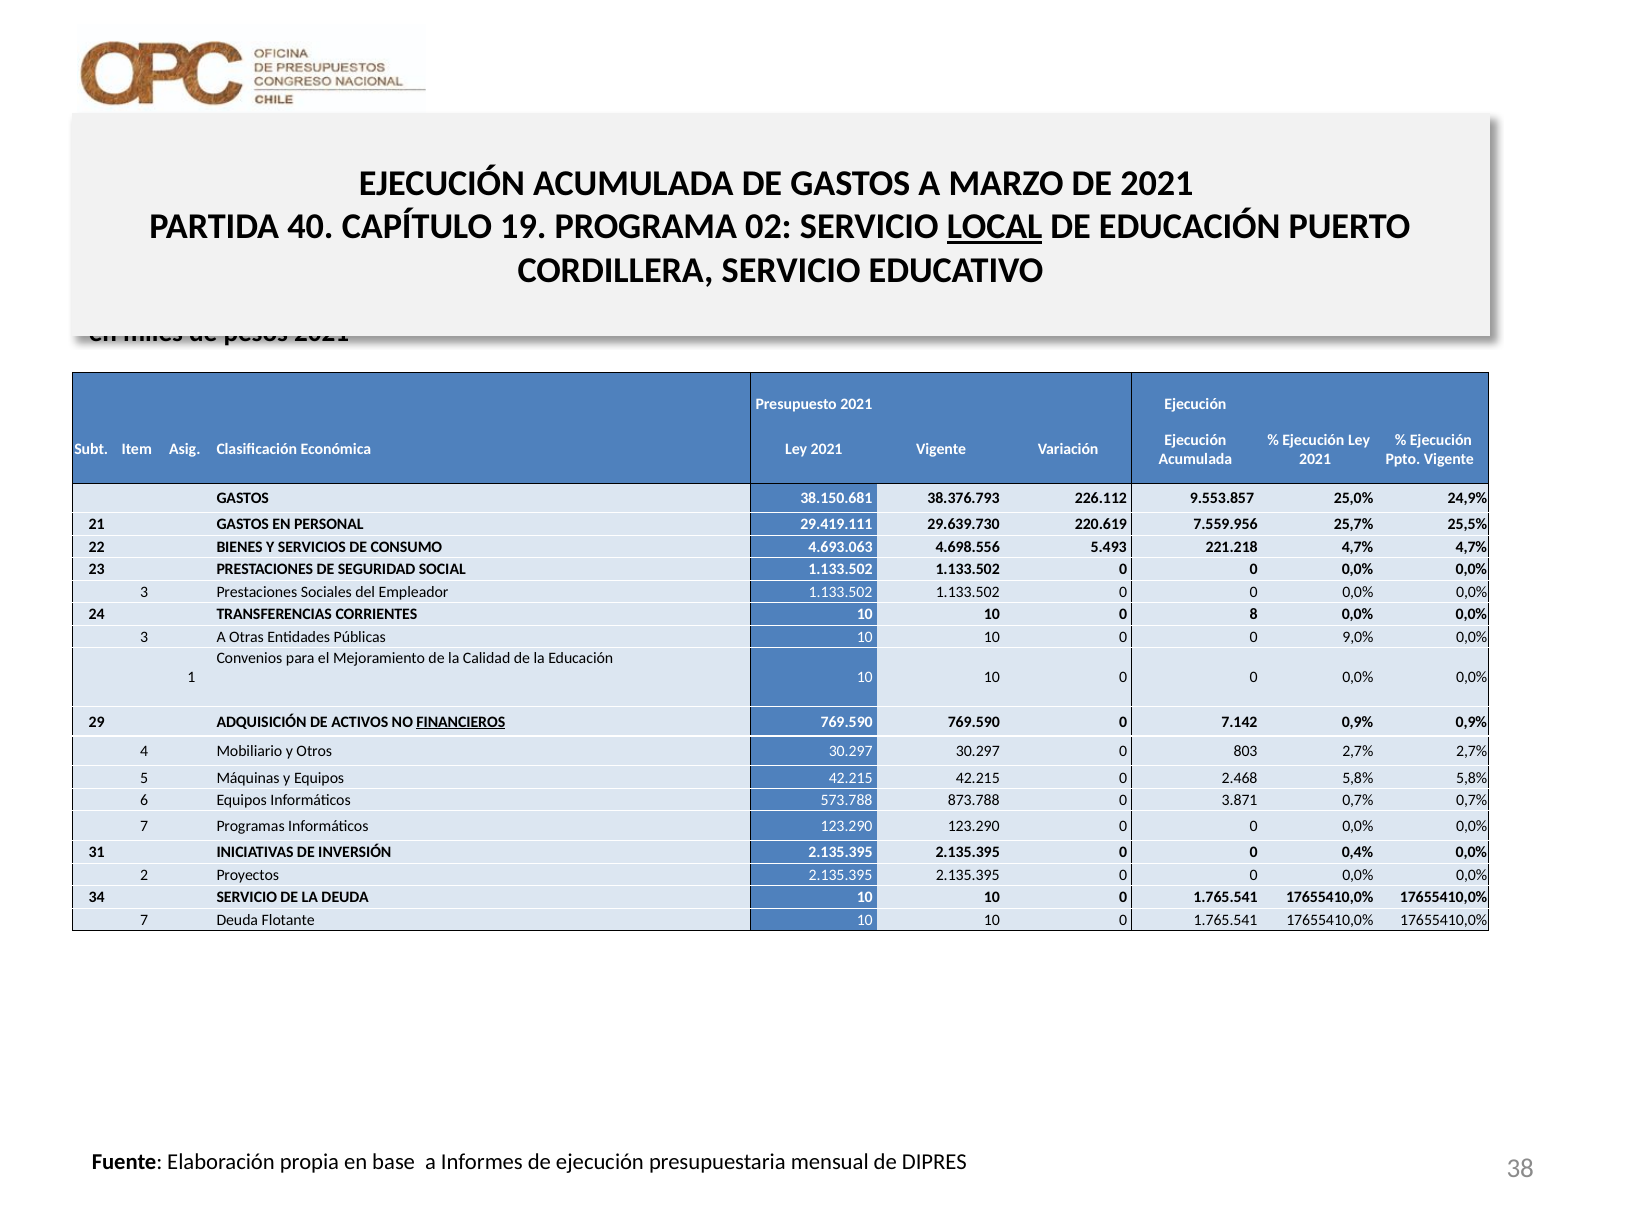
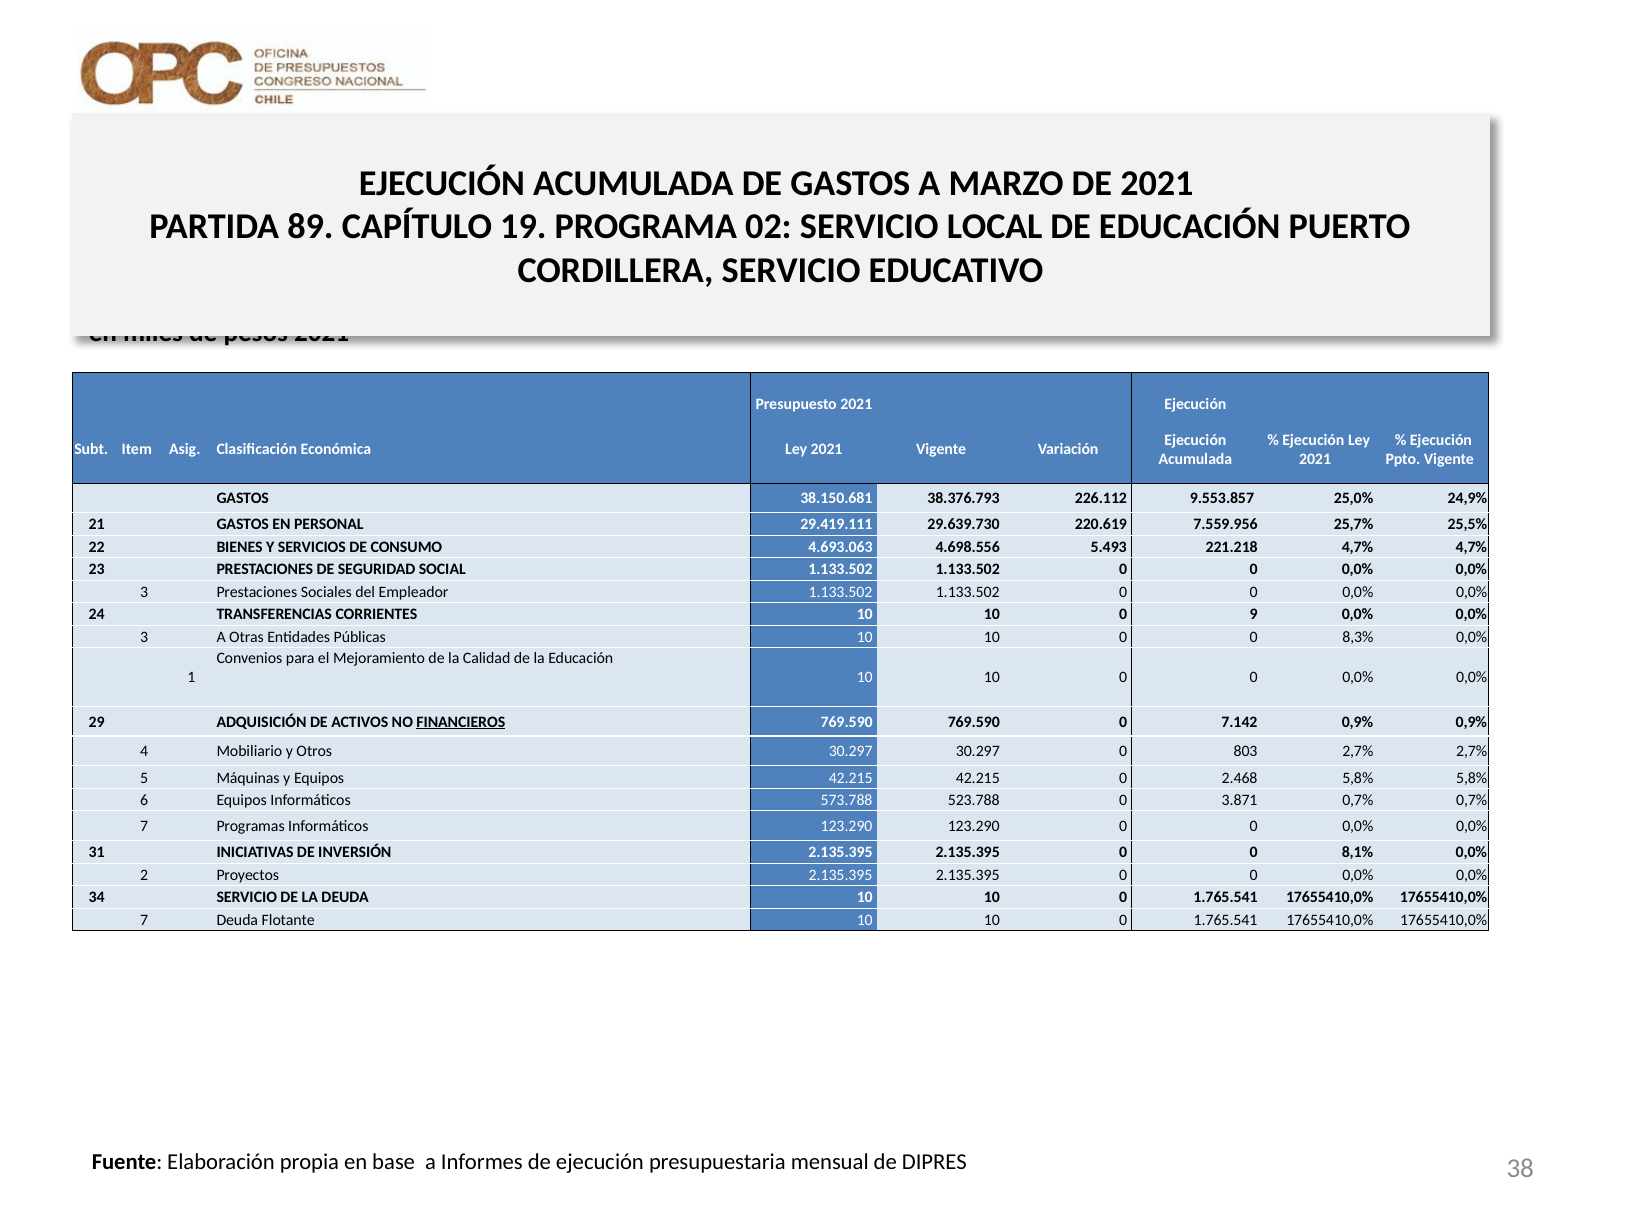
40: 40 -> 89
LOCAL underline: present -> none
8: 8 -> 9
9,0%: 9,0% -> 8,3%
873.788: 873.788 -> 523.788
0,4%: 0,4% -> 8,1%
